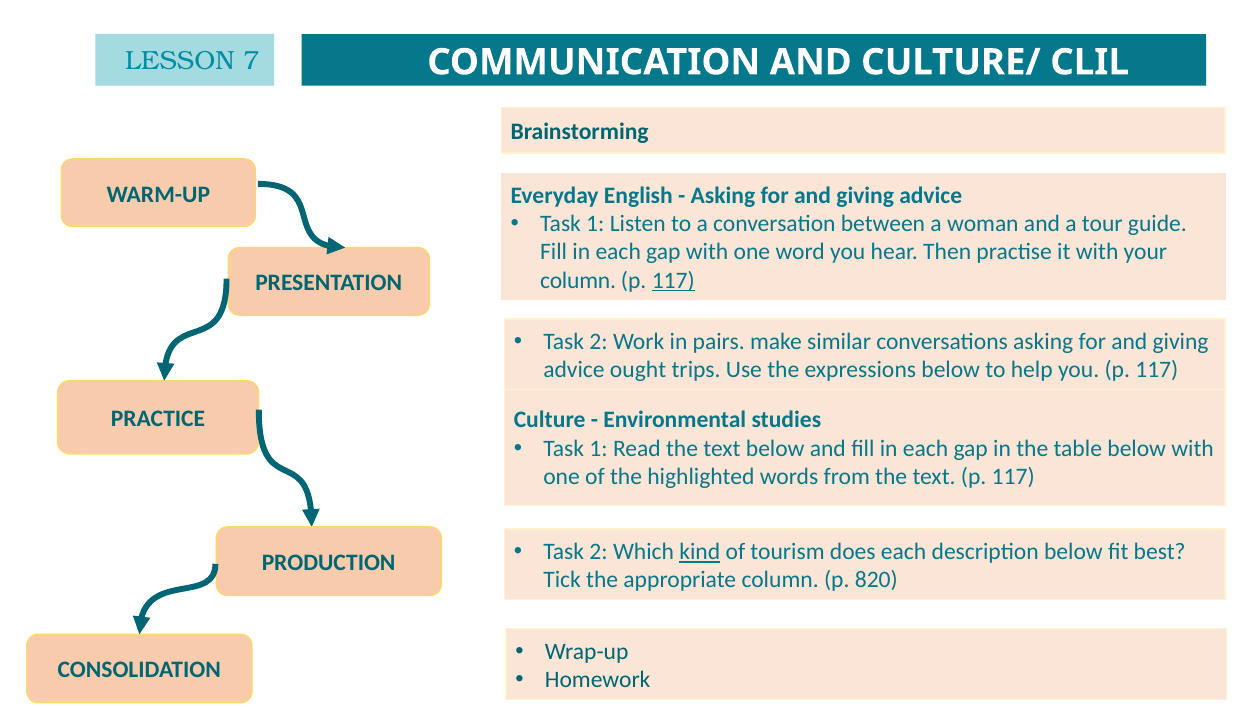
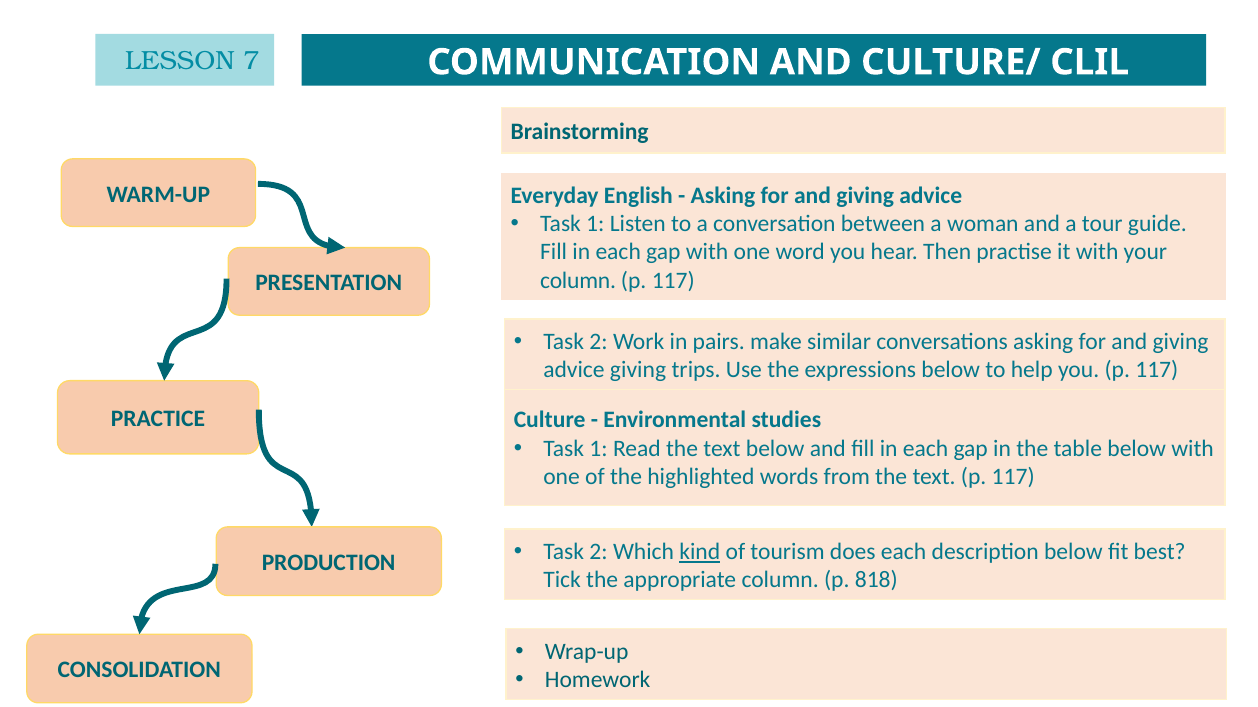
117 at (673, 281) underline: present -> none
advice ought: ought -> giving
820: 820 -> 818
